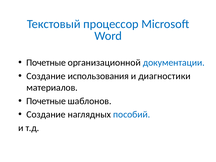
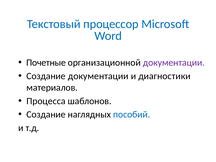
документации at (174, 63) colour: blue -> purple
Создание использования: использования -> документации
Почетные at (46, 101): Почетные -> Процесса
